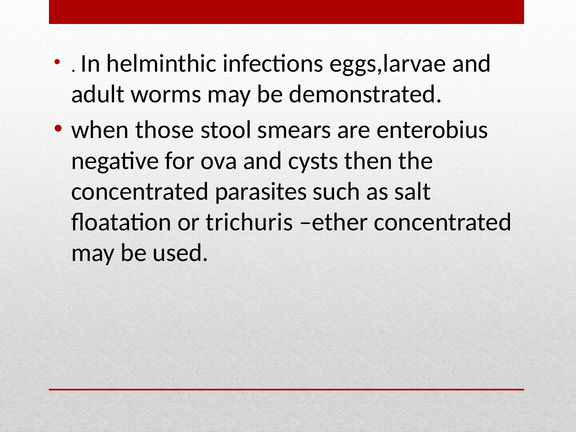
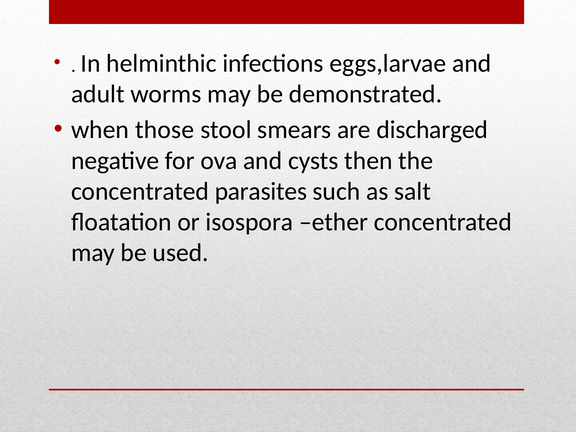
enterobius: enterobius -> discharged
trichuris: trichuris -> isospora
